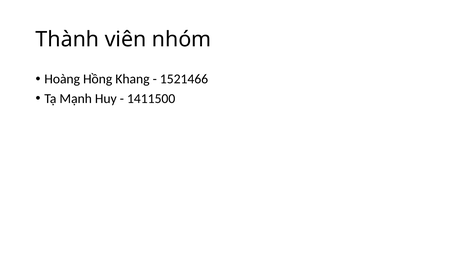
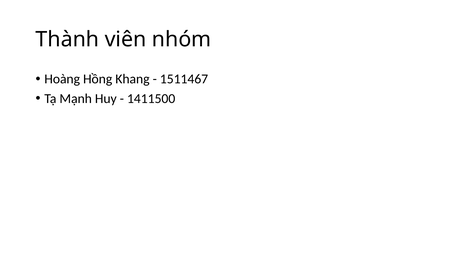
1521466: 1521466 -> 1511467
